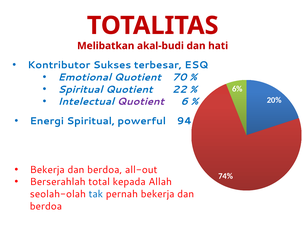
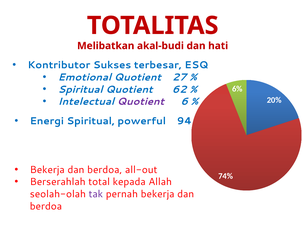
70: 70 -> 27
22: 22 -> 62
tak colour: blue -> purple
